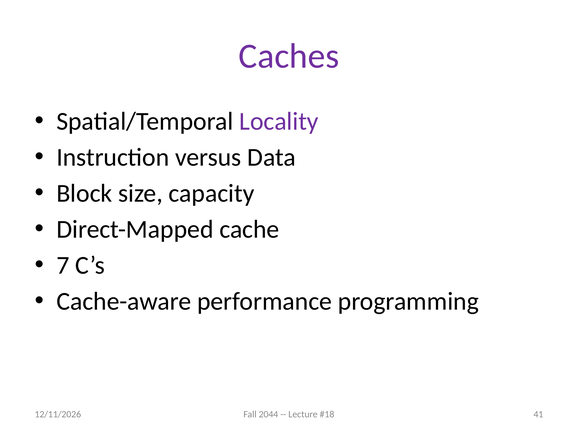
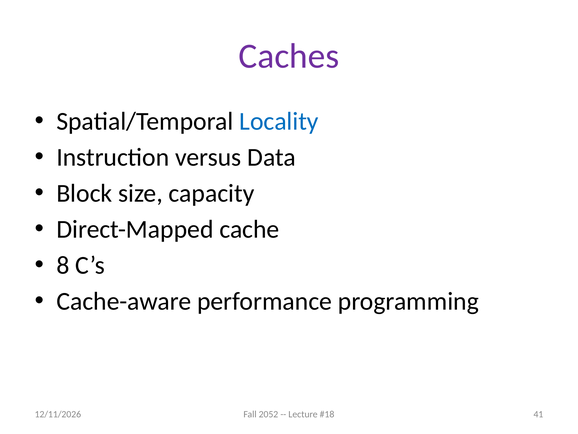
Locality colour: purple -> blue
7: 7 -> 8
2044: 2044 -> 2052
